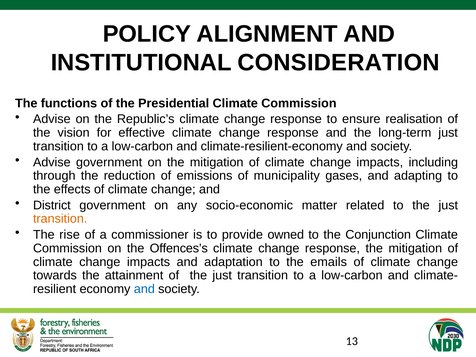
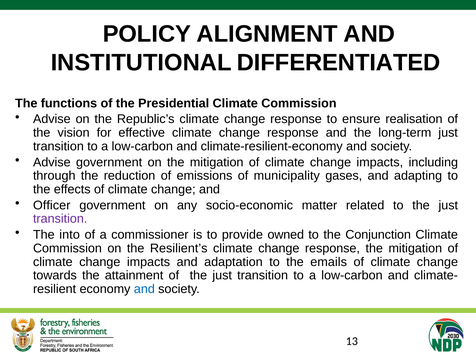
CONSIDERATION: CONSIDERATION -> DIFFERENTIATED
District: District -> Officer
transition at (60, 219) colour: orange -> purple
rise: rise -> into
Offences’s: Offences’s -> Resilient’s
